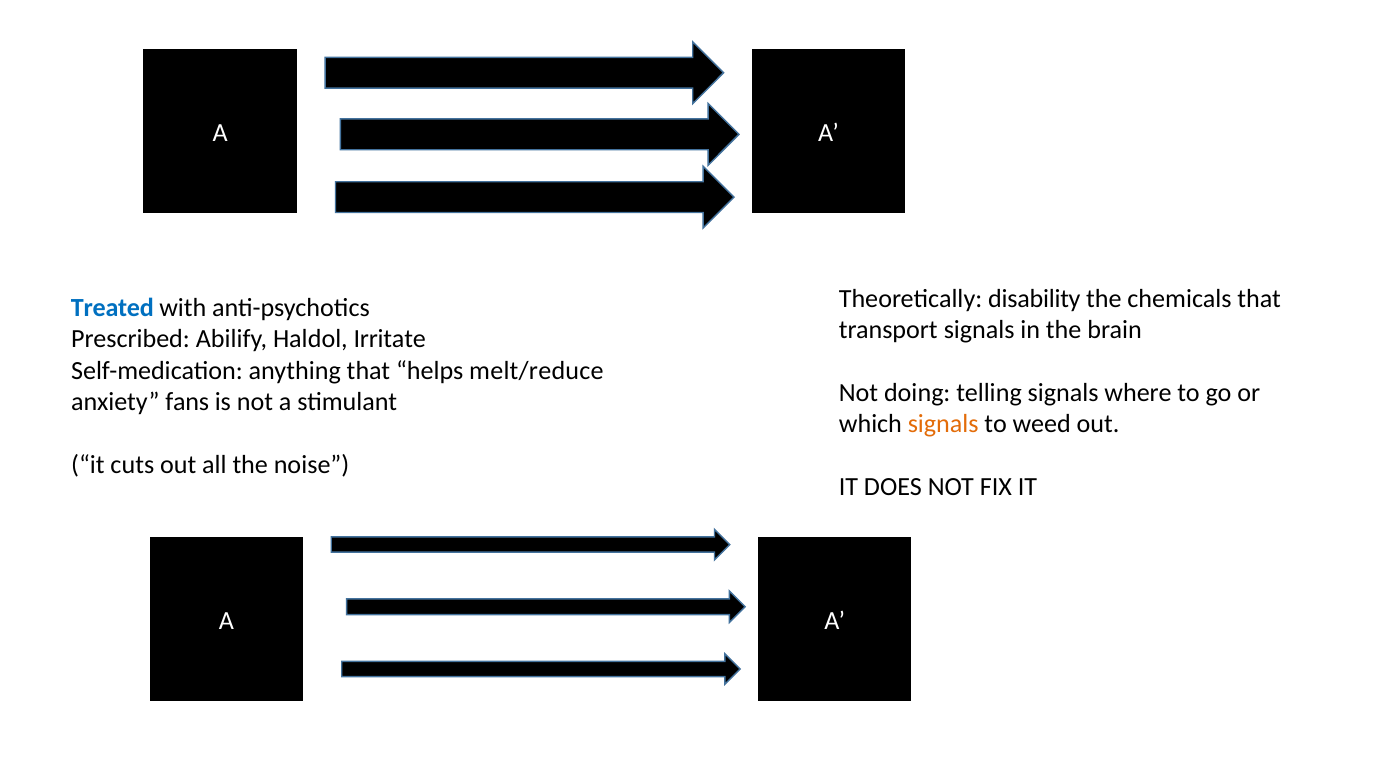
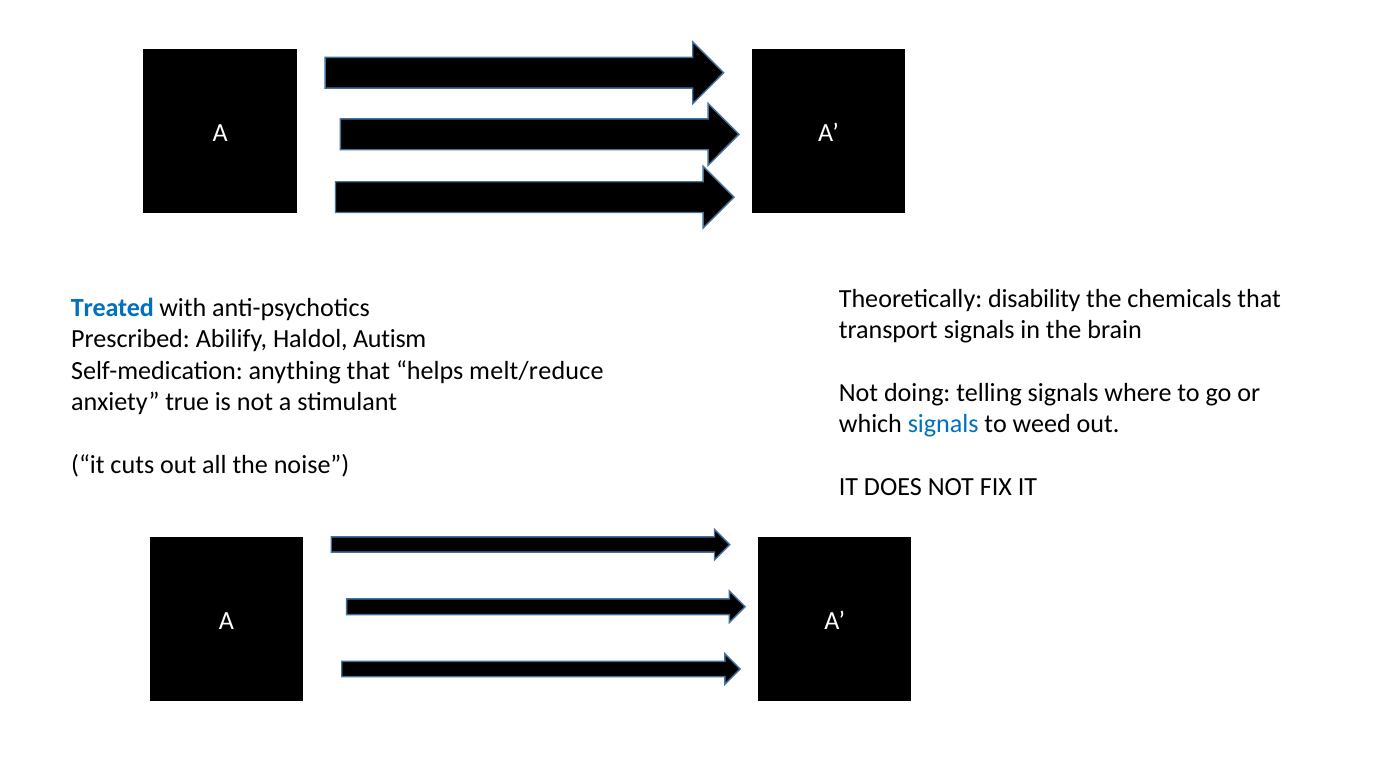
Irritate: Irritate -> Autism
fans: fans -> true
signals at (943, 424) colour: orange -> blue
